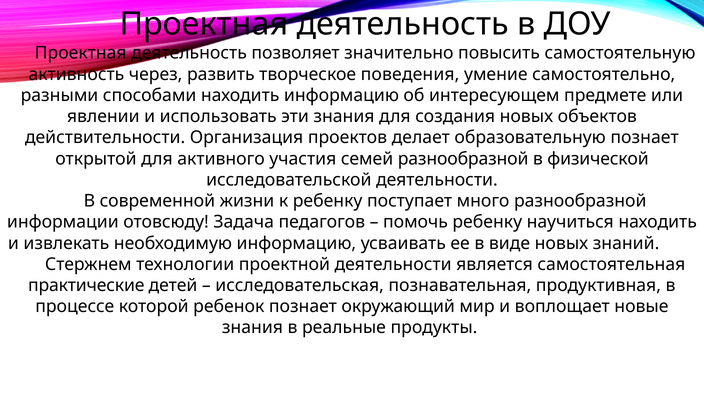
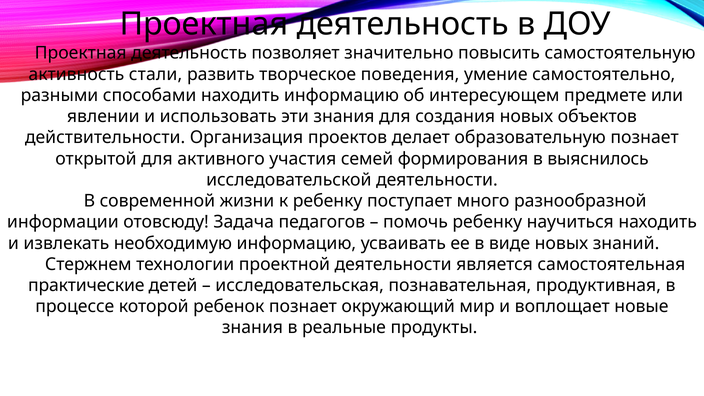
через: через -> стали
семей разнообразной: разнообразной -> формирования
физической: физической -> выяснилось
